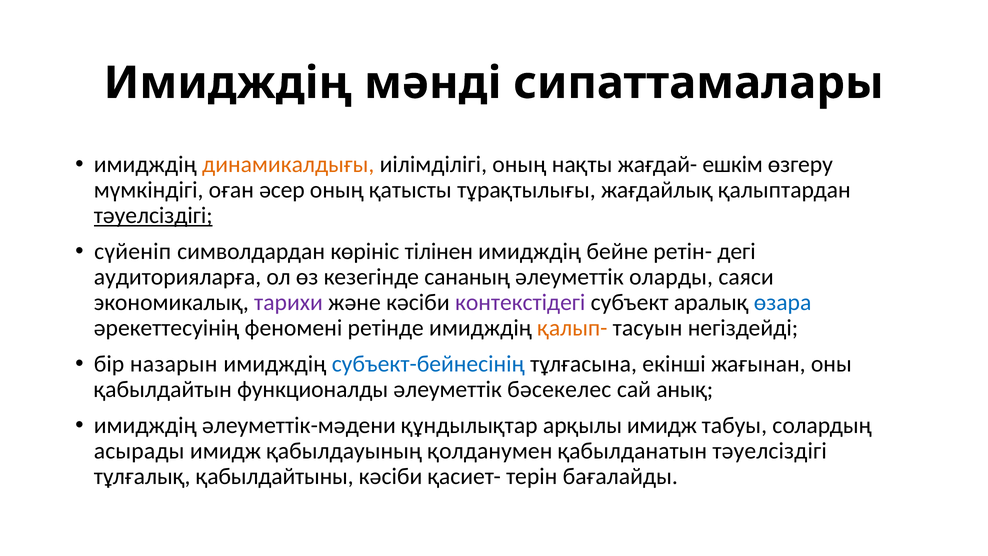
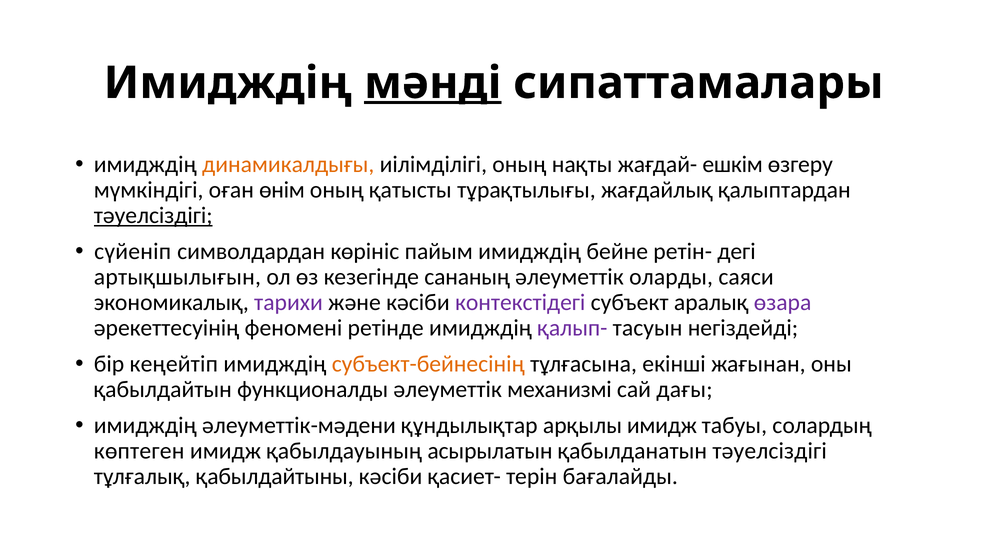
мəнді underline: none -> present
əсер: əсер -> өнім
тілінен: тілінен -> пайым
аудиторияларға: аудиторияларға -> артықшылығын
өзара colour: blue -> purple
қалып- colour: orange -> purple
назарын: назарын -> кеңейтіп
субъект-бейнесінің colour: blue -> orange
бəсекелес: бəсекелес -> механизмі
анық: анық -> дағы
асырады: асырады -> көптеген
қолданумен: қолданумен -> асырылатын
